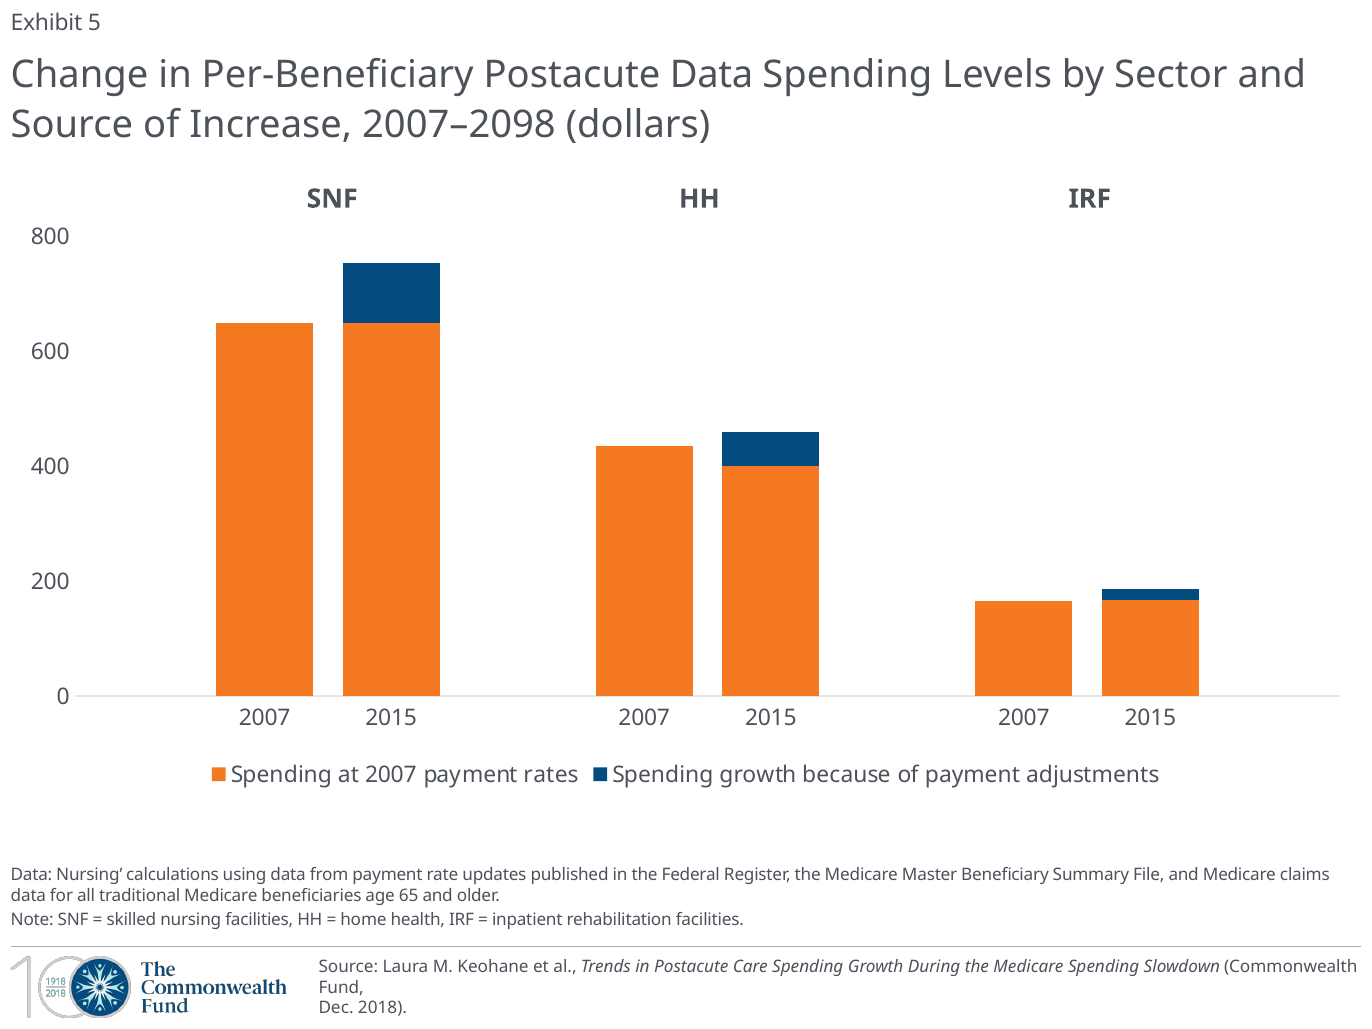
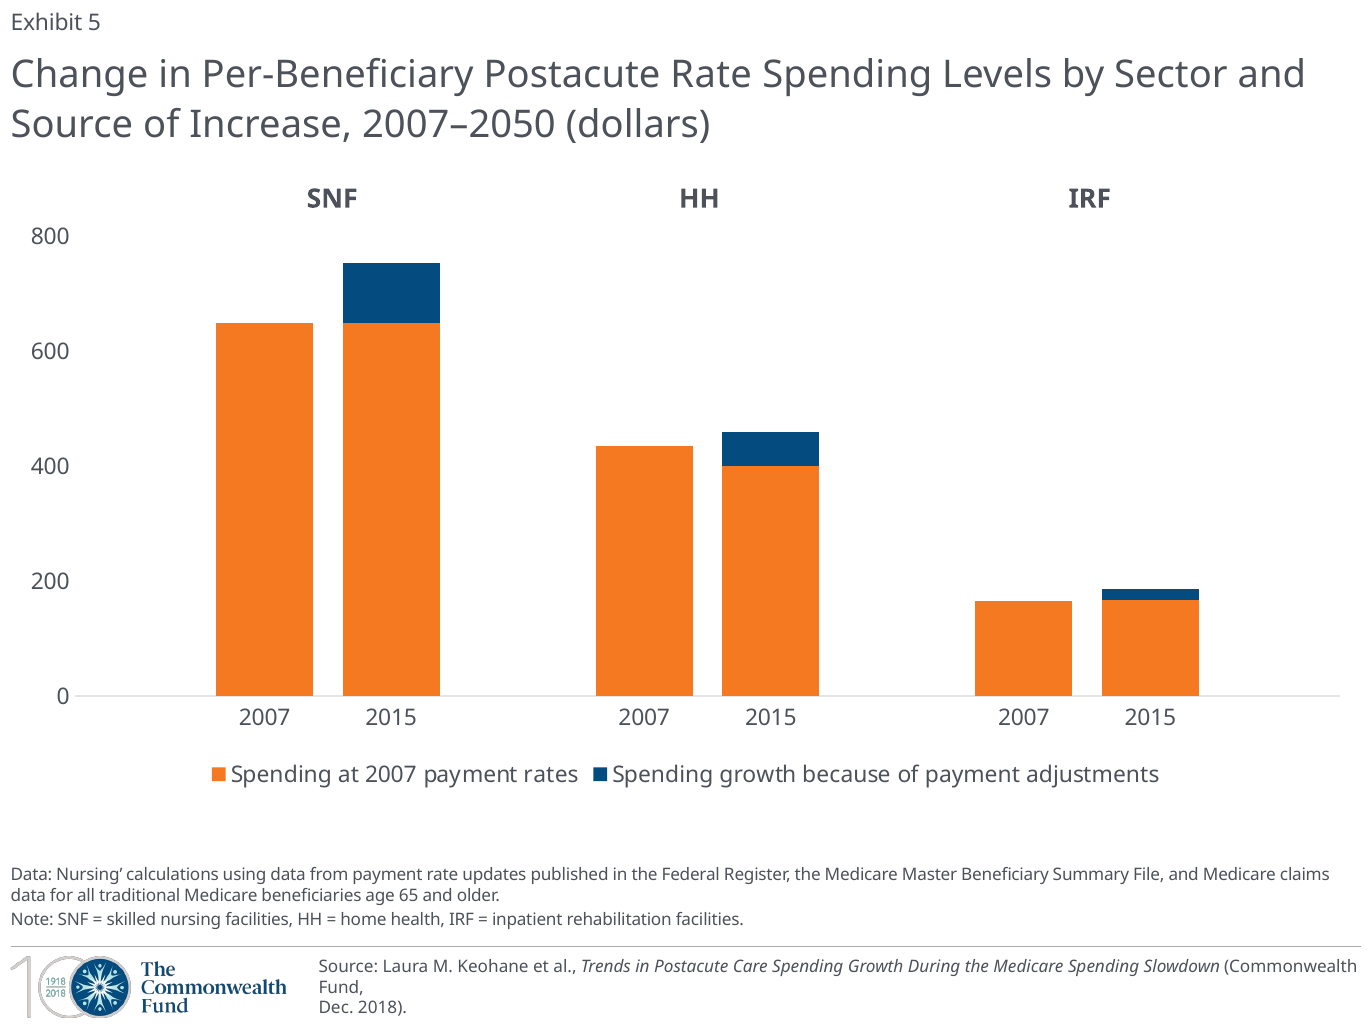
Postacute Data: Data -> Rate
2007–2098: 2007–2098 -> 2007–2050
